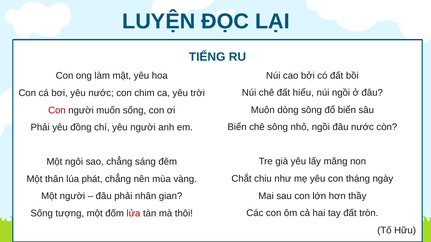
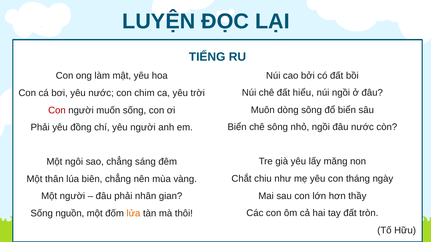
phát: phát -> biên
tượng: tượng -> nguồn
lửa colour: red -> orange
